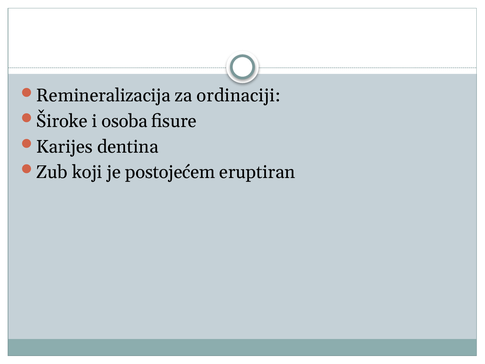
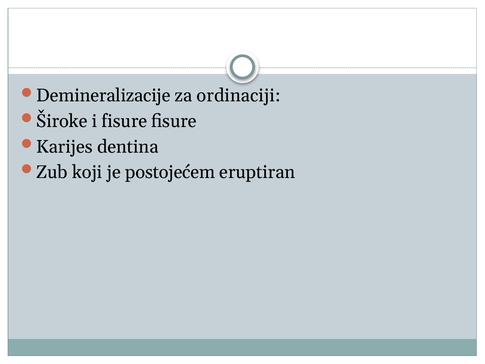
Remineralizacija: Remineralizacija -> Demineralizacije
i osoba: osoba -> fisure
